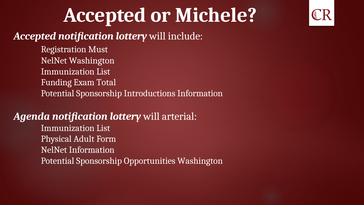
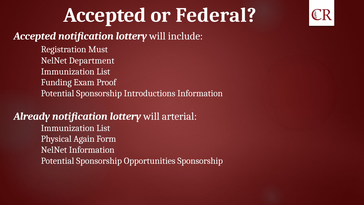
Michele: Michele -> Federal
NelNet Washington: Washington -> Department
Total: Total -> Proof
Agenda: Agenda -> Already
Adult: Adult -> Again
Opportunities Washington: Washington -> Sponsorship
